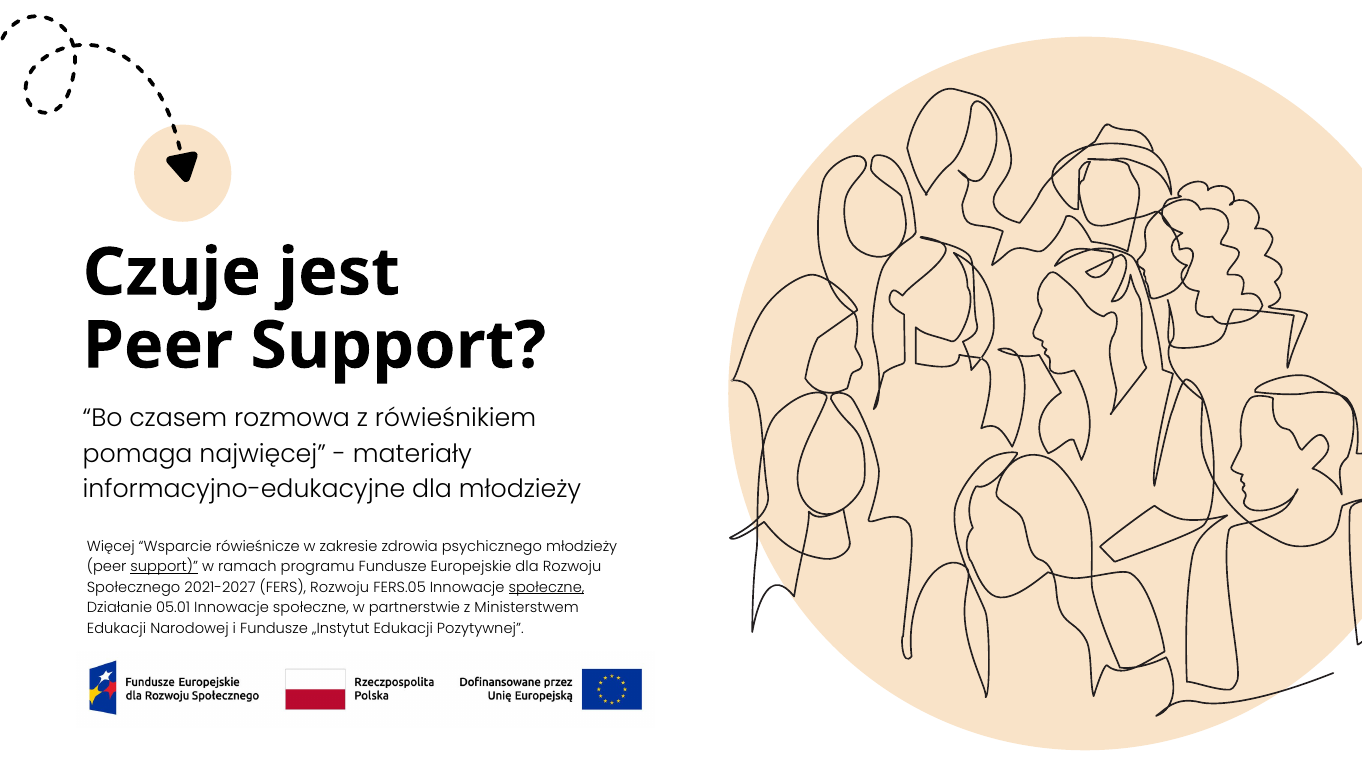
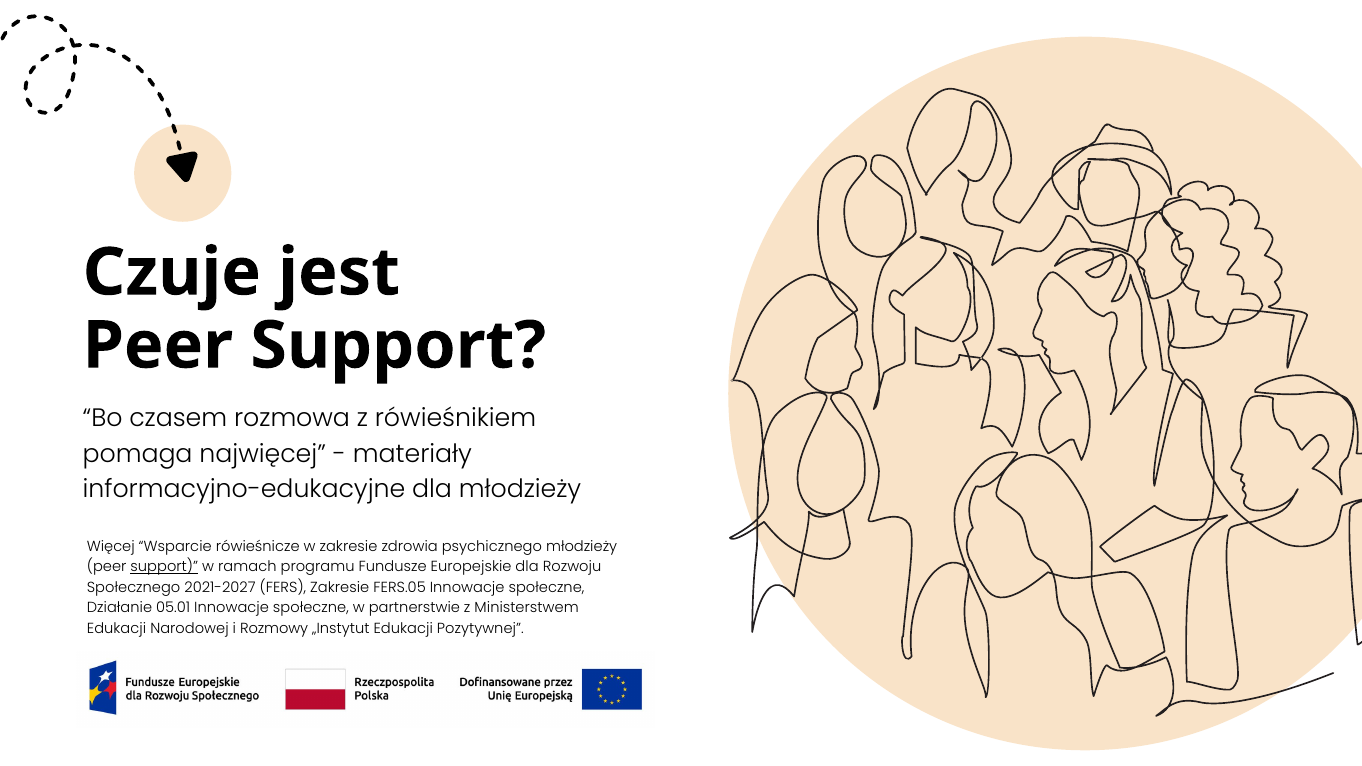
FERS Rozwoju: Rozwoju -> Zakresie
społeczne at (546, 587) underline: present -> none
i Fundusze: Fundusze -> Rozmowy
